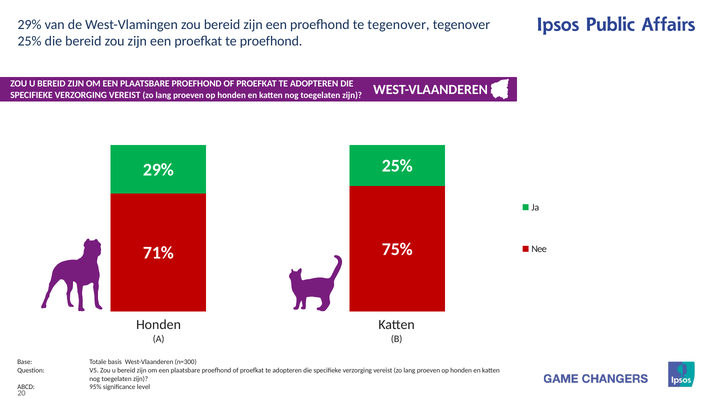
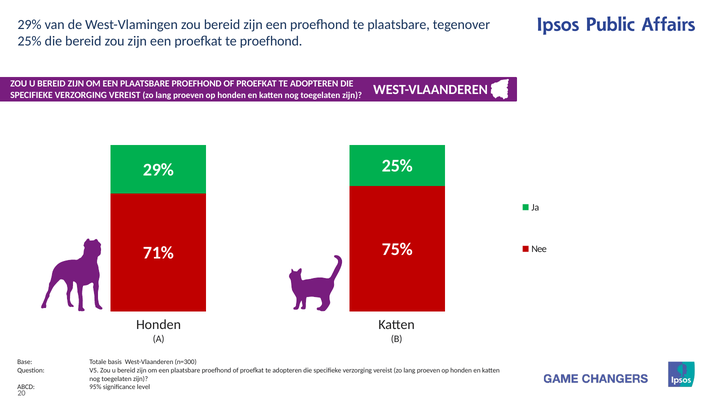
te tegenover: tegenover -> plaatsbare
